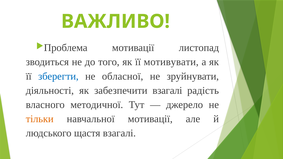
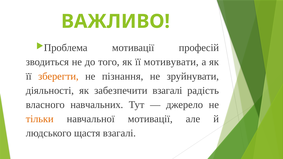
листопад: листопад -> професій
зберегти colour: blue -> orange
обласної: обласної -> пізнання
методичної: методичної -> навчальних
